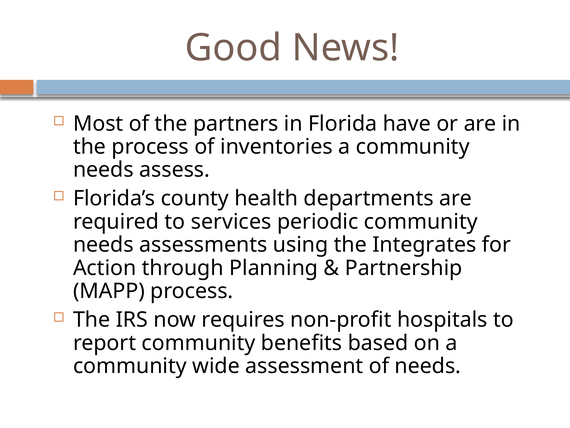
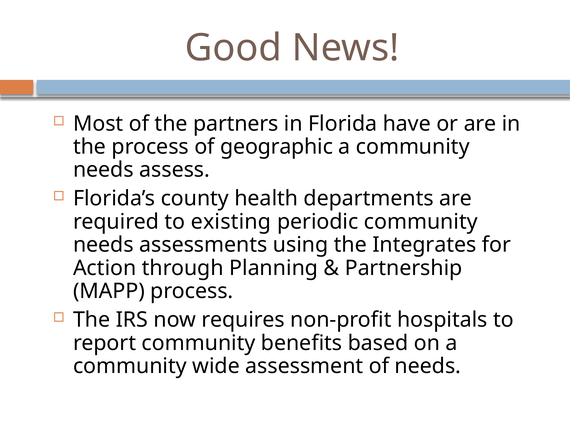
inventories: inventories -> geographic
services: services -> existing
